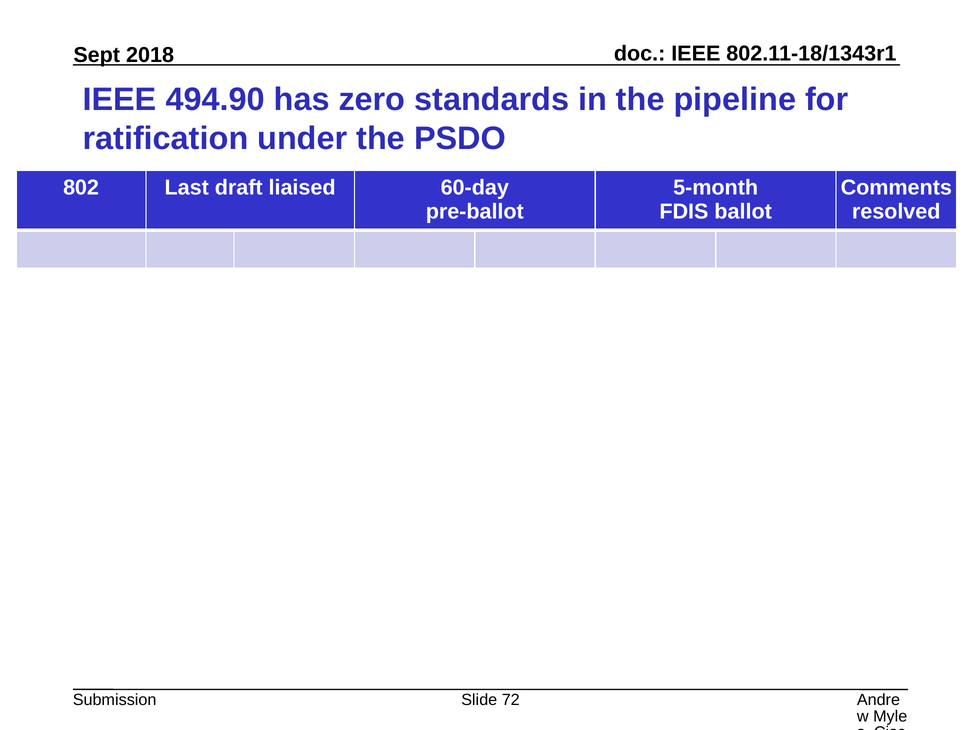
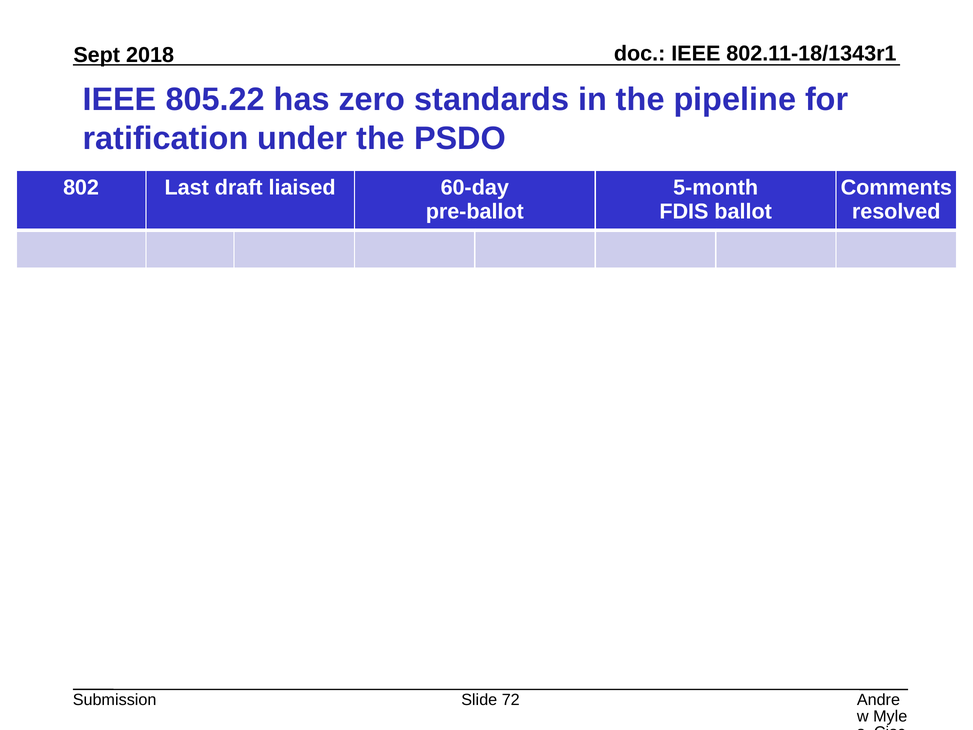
494.90: 494.90 -> 805.22
